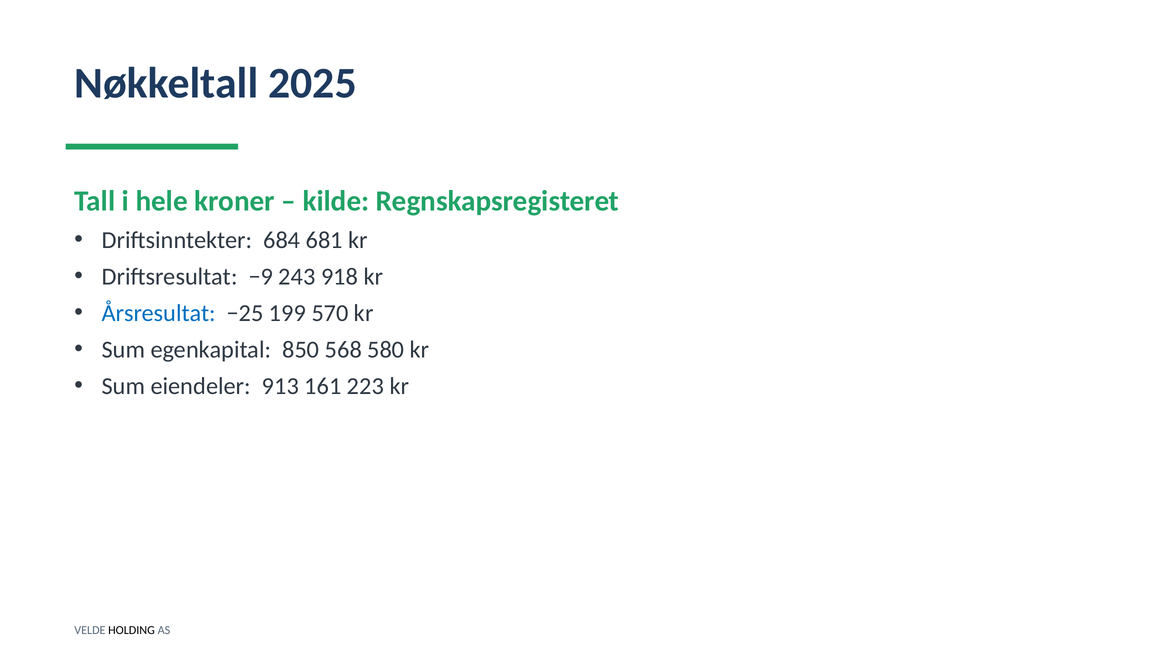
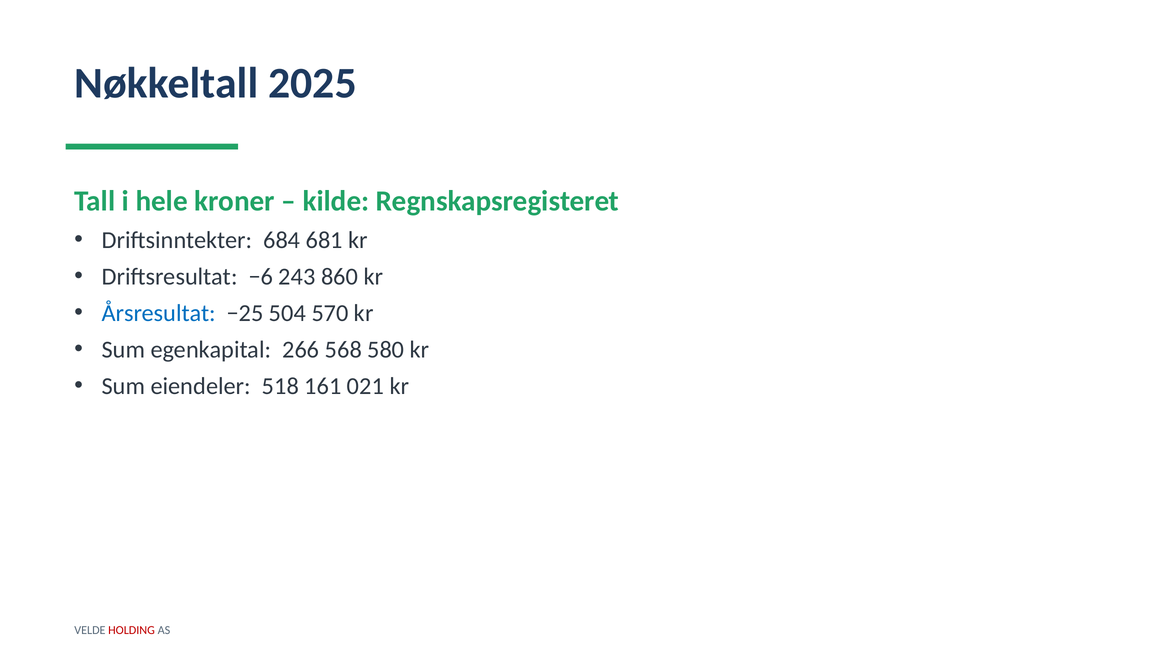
−9: −9 -> −6
918: 918 -> 860
199: 199 -> 504
850: 850 -> 266
913: 913 -> 518
223: 223 -> 021
HOLDING colour: black -> red
